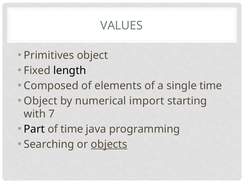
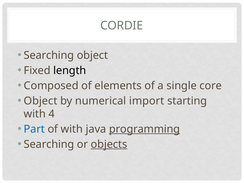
VALUES: VALUES -> CORDIE
Primitives at (49, 55): Primitives -> Searching
single time: time -> core
7: 7 -> 4
Part colour: black -> blue
of time: time -> with
programming underline: none -> present
